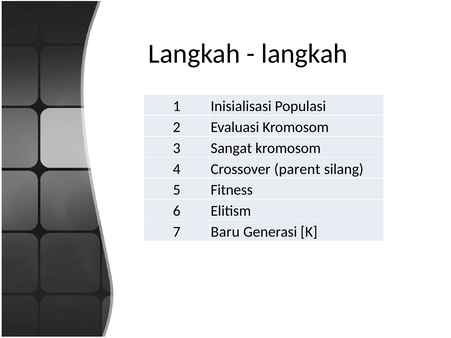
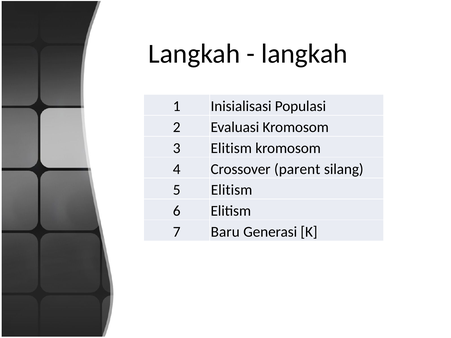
3 Sangat: Sangat -> Elitism
5 Fitness: Fitness -> Elitism
